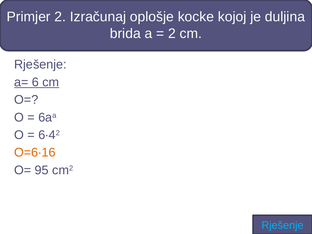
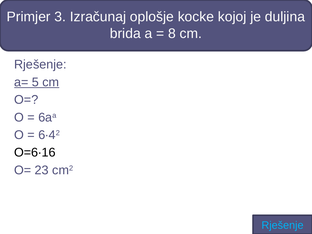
Primjer 2: 2 -> 3
2 at (172, 33): 2 -> 8
6: 6 -> 5
O=6∙16 colour: orange -> black
95: 95 -> 23
